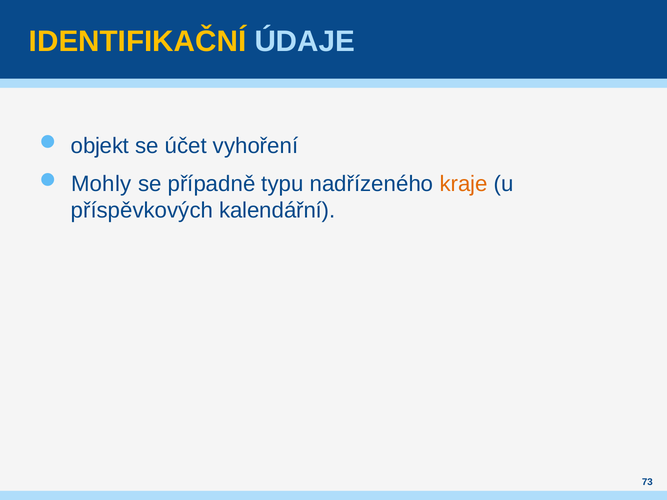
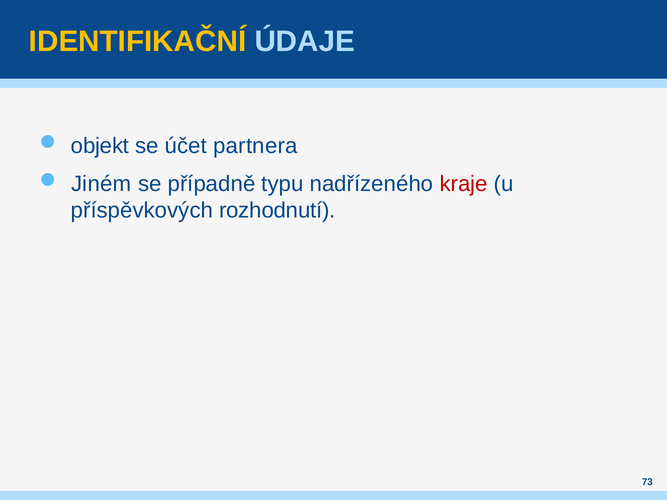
vyhoření: vyhoření -> partnera
Mohly: Mohly -> Jiném
kraje colour: orange -> red
kalendářní: kalendářní -> rozhodnutí
